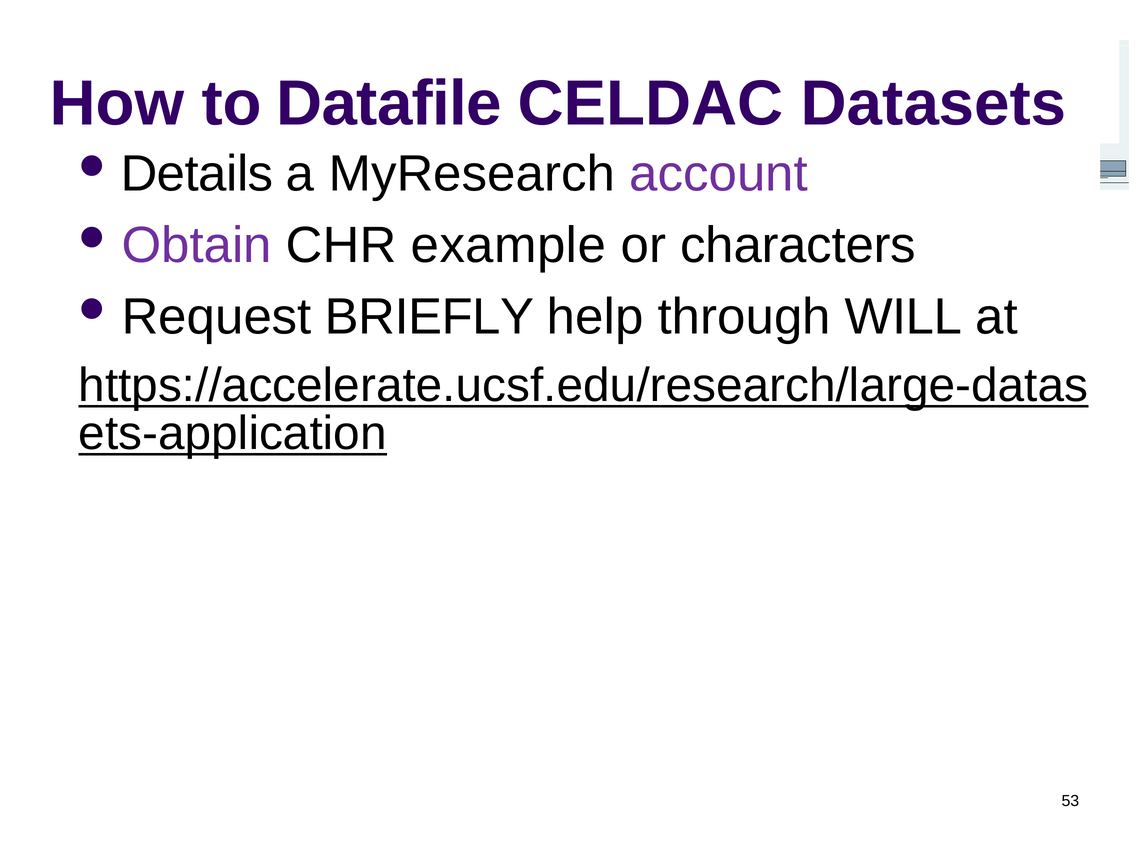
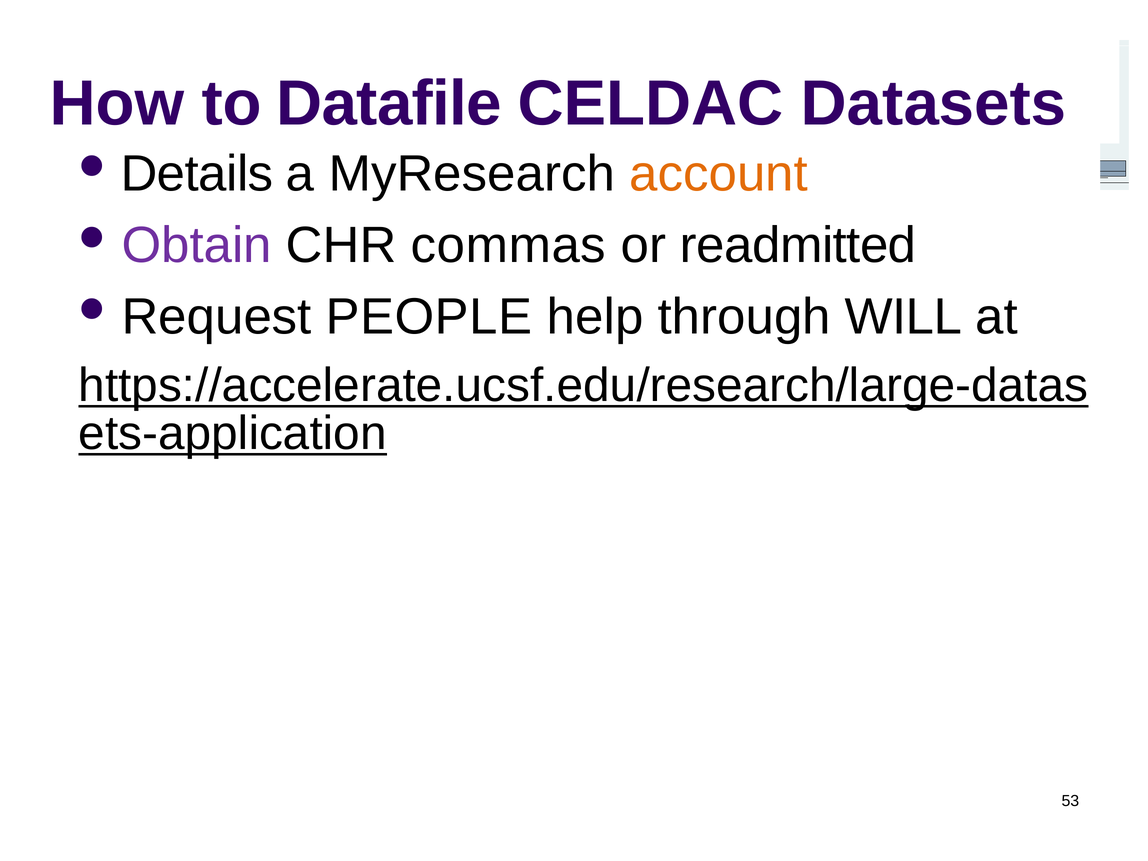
account colour: purple -> orange
example: example -> commas
characters: characters -> readmitted
BRIEFLY: BRIEFLY -> PEOPLE
